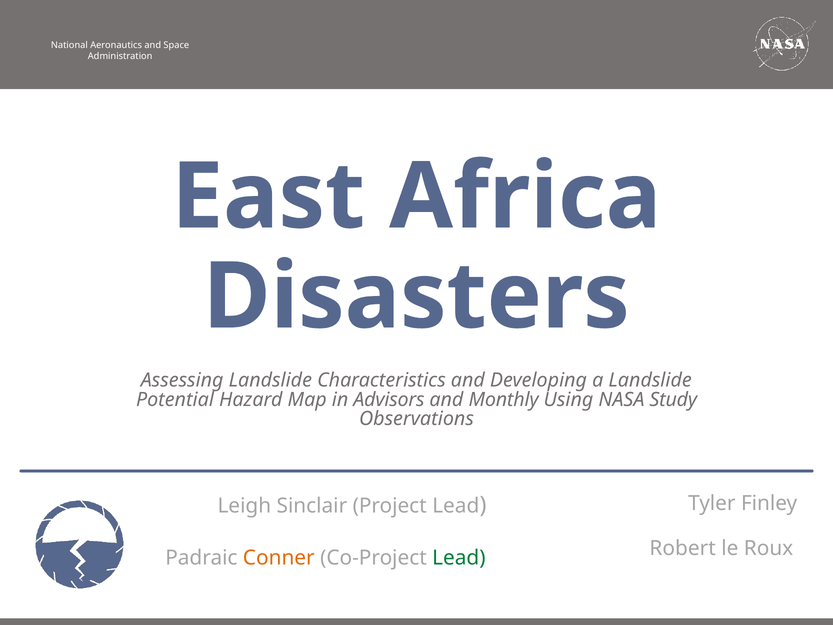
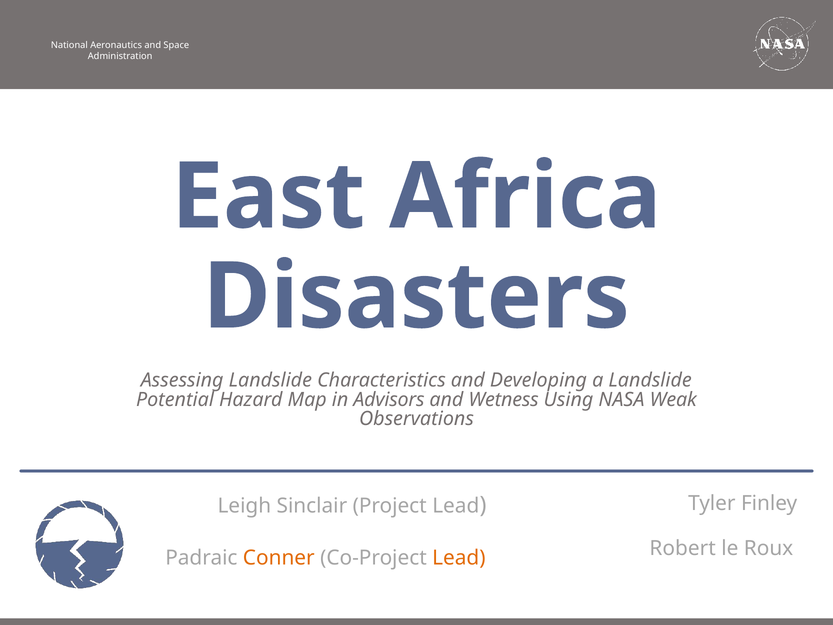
Monthly: Monthly -> Wetness
Study: Study -> Weak
Lead at (459, 557) colour: green -> orange
